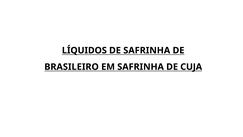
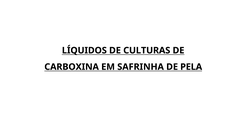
DE SAFRINHA: SAFRINHA -> CULTURAS
BRASILEIRO: BRASILEIRO -> CARBOXINA
CUJA: CUJA -> PELA
